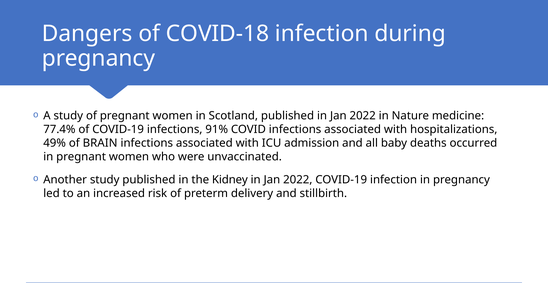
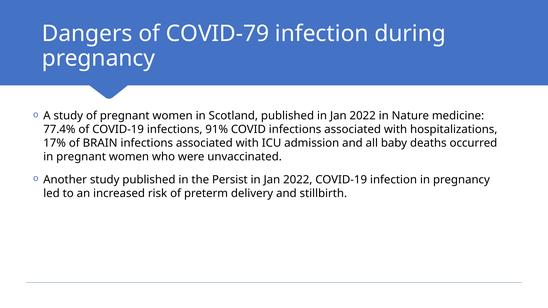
COVID-18: COVID-18 -> COVID-79
49%: 49% -> 17%
Kidney: Kidney -> Persist
